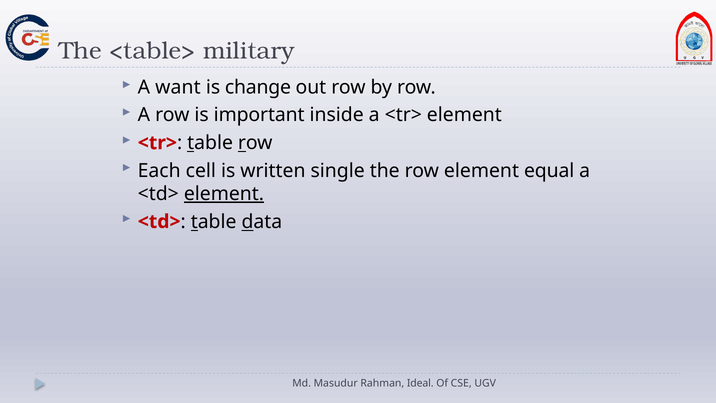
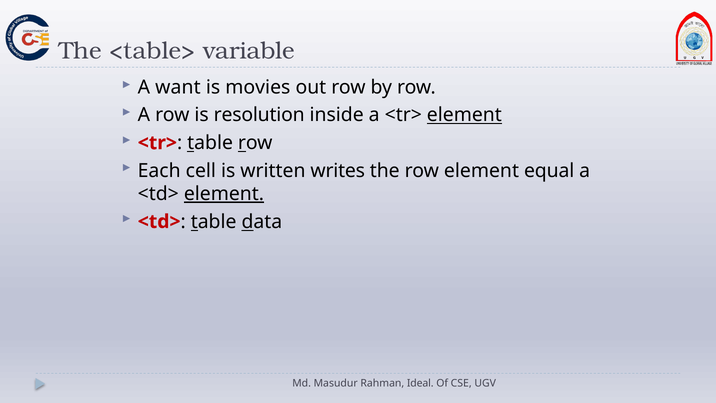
military: military -> variable
change: change -> movies
important: important -> resolution
element at (464, 115) underline: none -> present
single: single -> writes
